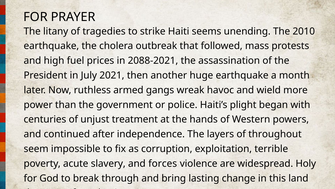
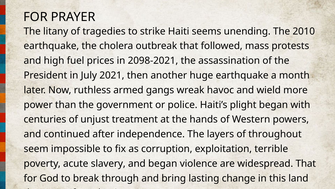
2088-2021: 2088-2021 -> 2098-2021
and forces: forces -> began
widespread Holy: Holy -> That
